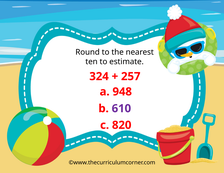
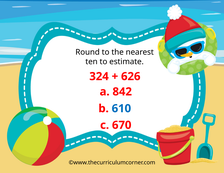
257: 257 -> 626
948: 948 -> 842
610 colour: purple -> blue
820: 820 -> 670
